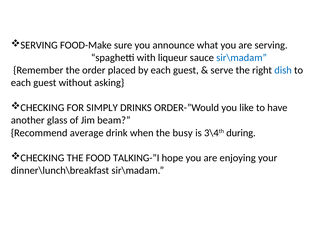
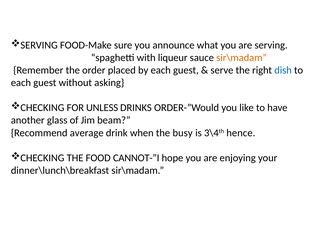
sir\madam at (242, 58) colour: blue -> orange
SIMPLY: SIMPLY -> UNLESS
during: during -> hence
TALKING-”I: TALKING-”I -> CANNOT-”I
